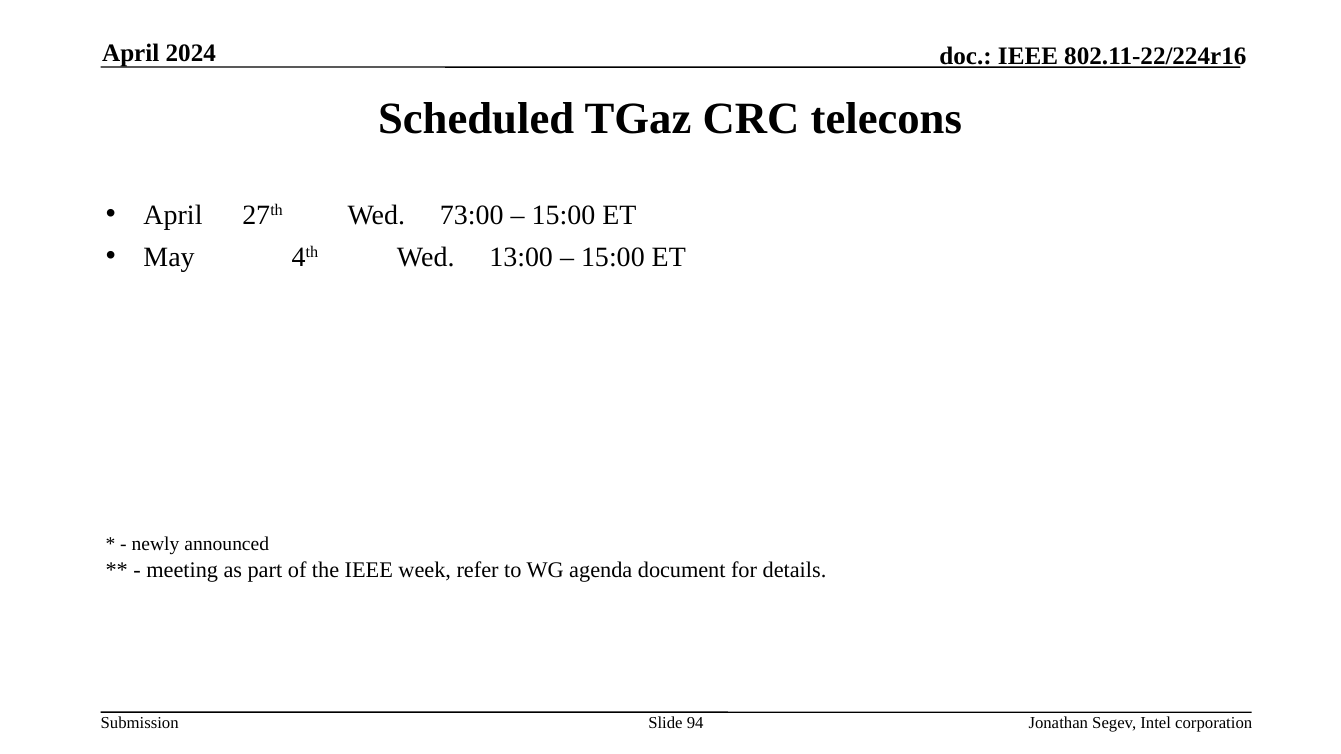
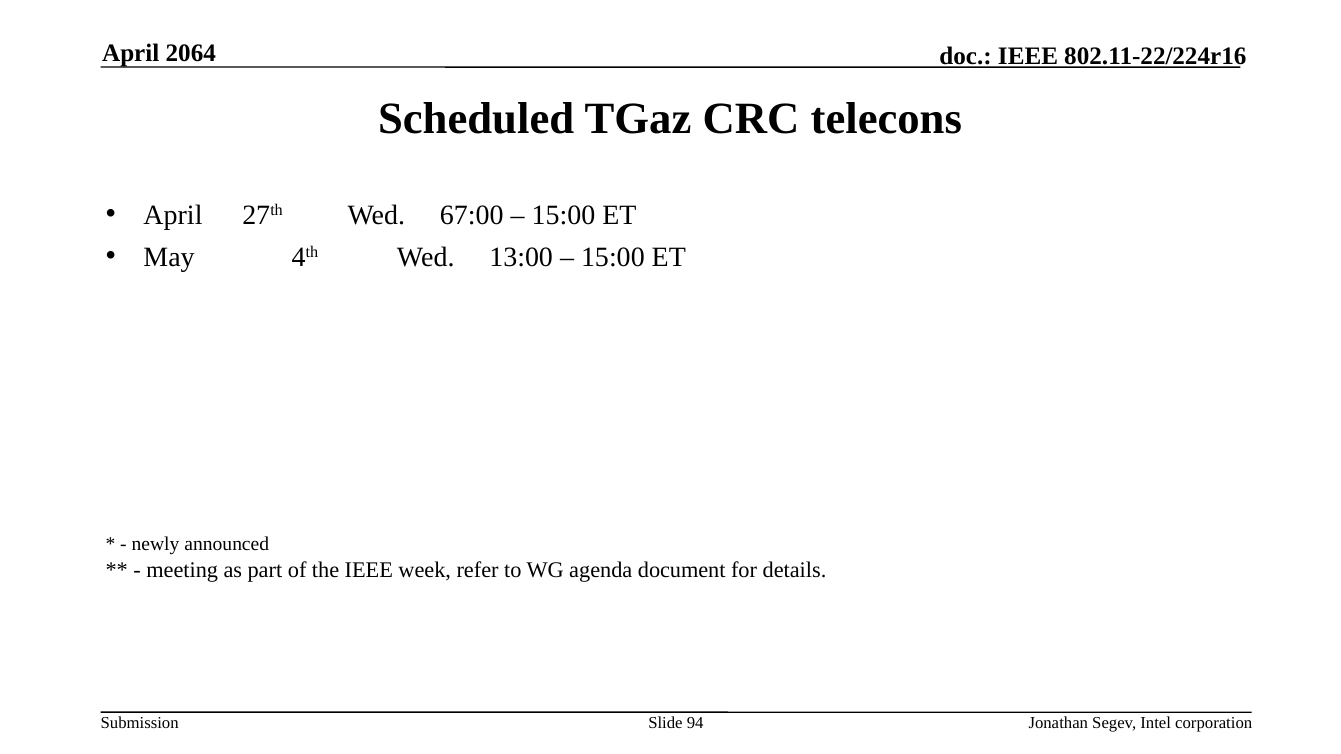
2024: 2024 -> 2064
73:00: 73:00 -> 67:00
